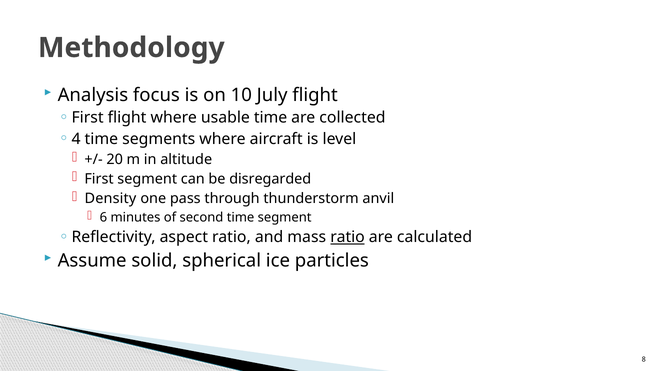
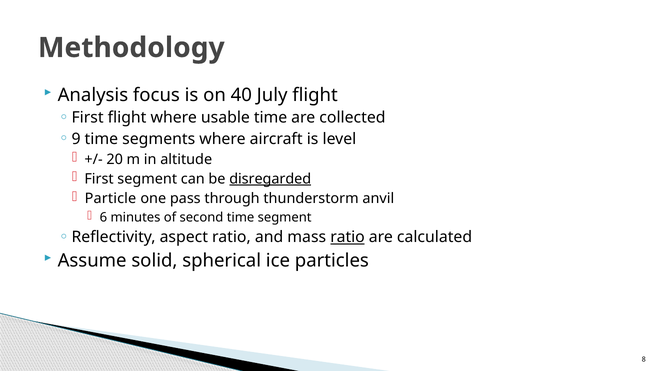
10: 10 -> 40
4: 4 -> 9
disregarded underline: none -> present
Density: Density -> Particle
